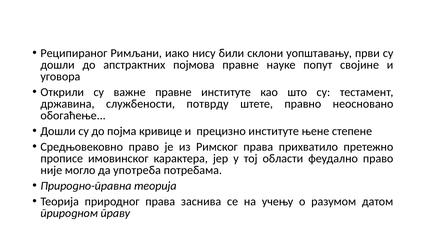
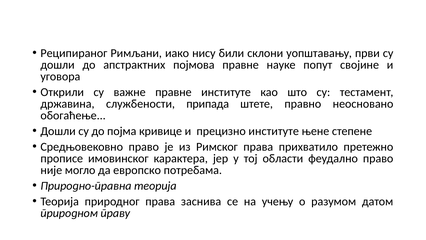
потврду: потврду -> припада
употреба: употреба -> европско
